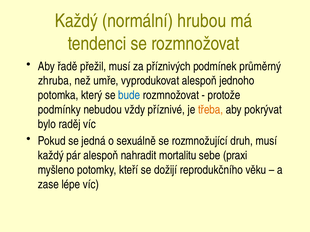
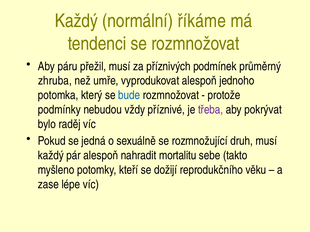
hrubou: hrubou -> říkáme
řadě: řadě -> páru
třeba colour: orange -> purple
praxi: praxi -> takto
